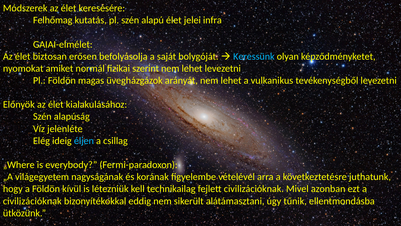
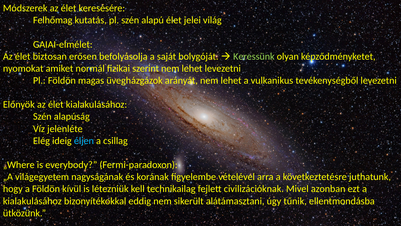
infra: infra -> világ
Keressünk colour: light blue -> light green
civilizációknak at (32, 201): civilizációknak -> kialakulásához
